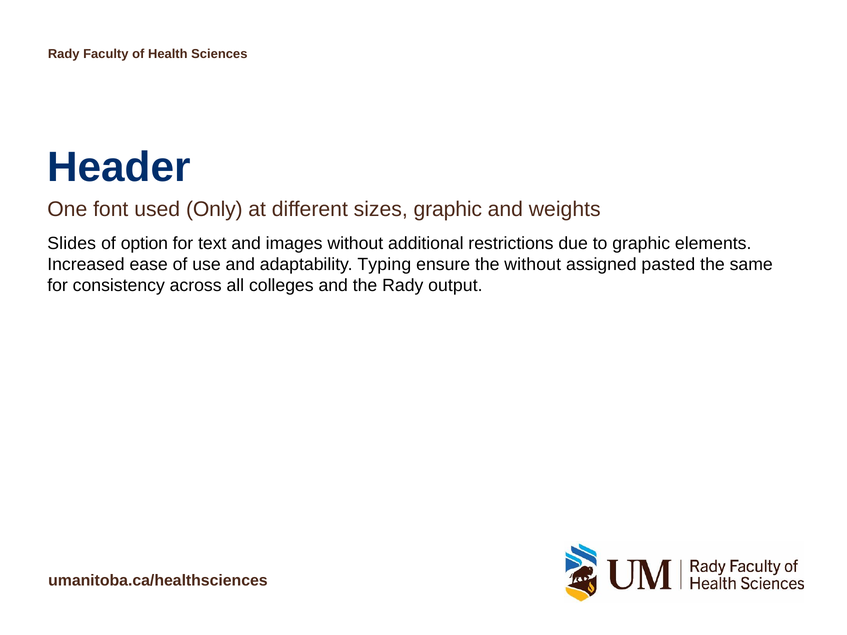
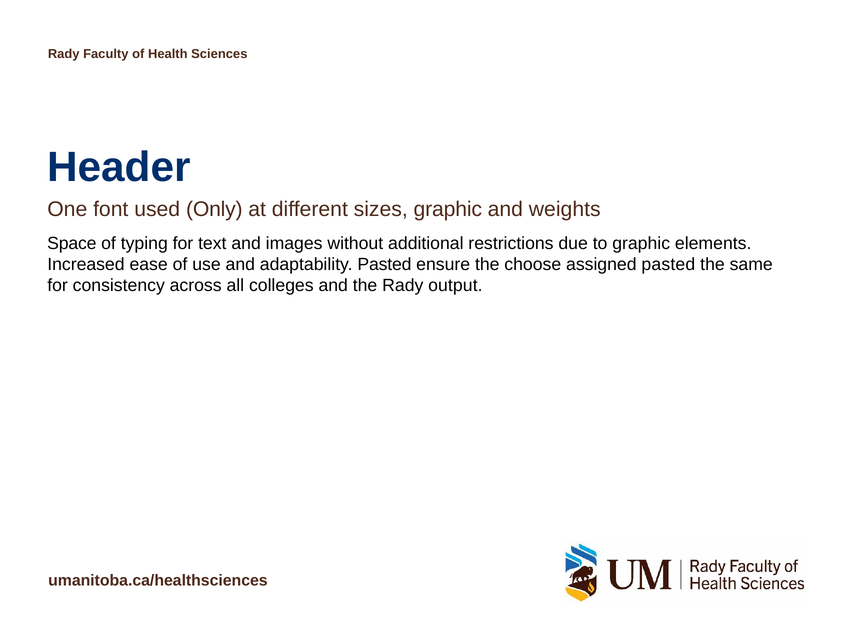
Slides: Slides -> Space
option: option -> typing
adaptability Typing: Typing -> Pasted
the without: without -> choose
